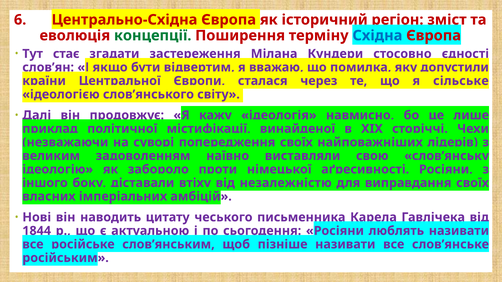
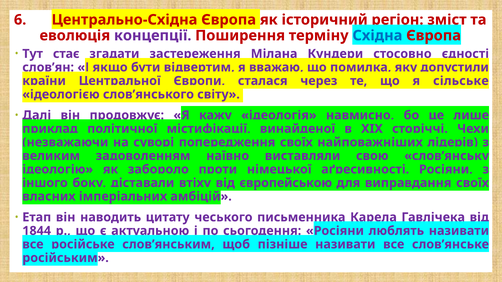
концепції colour: green -> purple
незалежністю: незалежністю -> європейською
Нові: Нові -> Етап
